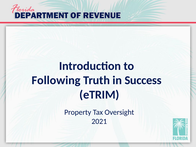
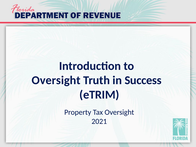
Following at (56, 80): Following -> Oversight
